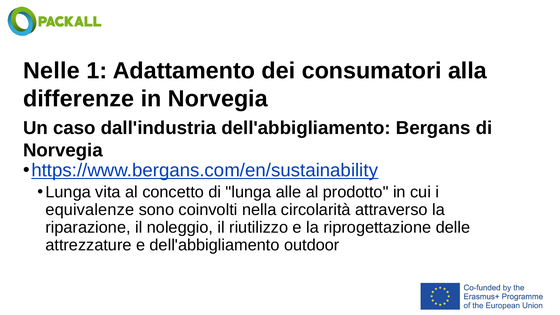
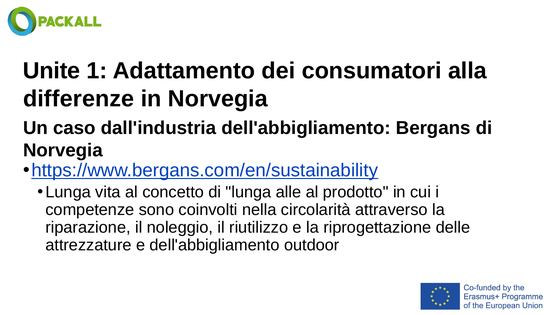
Nelle: Nelle -> Unite
equivalenze: equivalenze -> competenze
